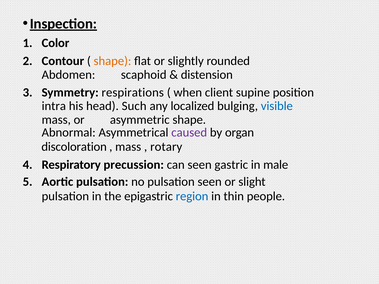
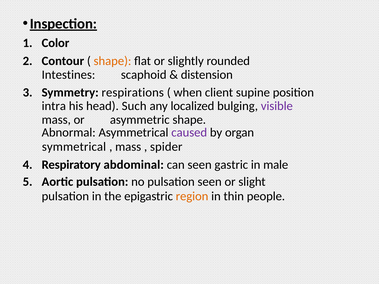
Abdomen: Abdomen -> Intestines
visible colour: blue -> purple
discoloration: discoloration -> symmetrical
rotary: rotary -> spider
precussion: precussion -> abdominal
region colour: blue -> orange
